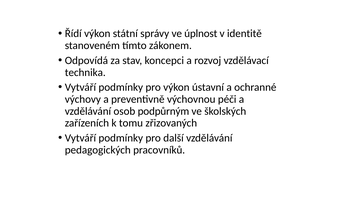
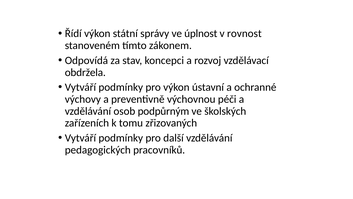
identitě: identitě -> rovnost
technika: technika -> obdržela
